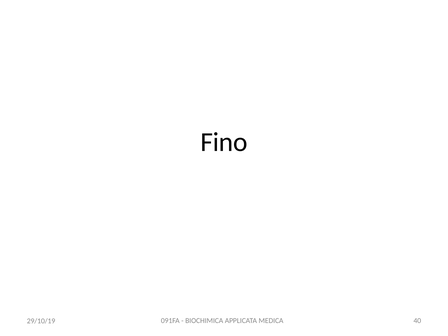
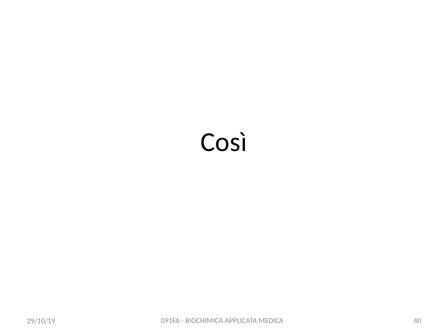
Fino: Fino -> Così
